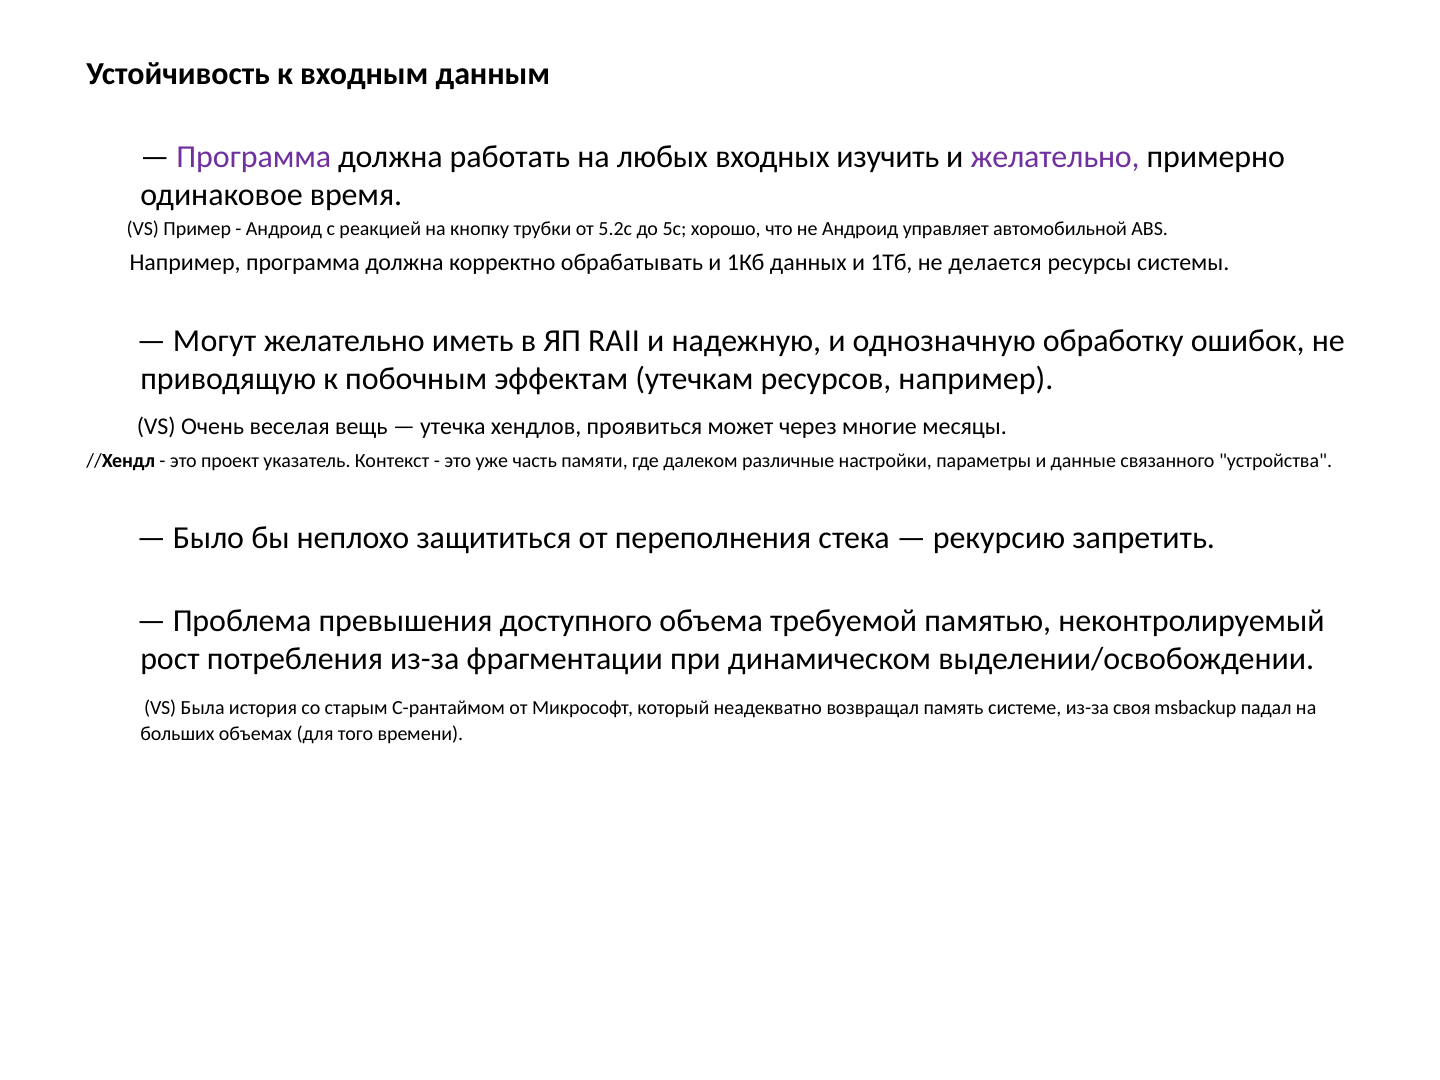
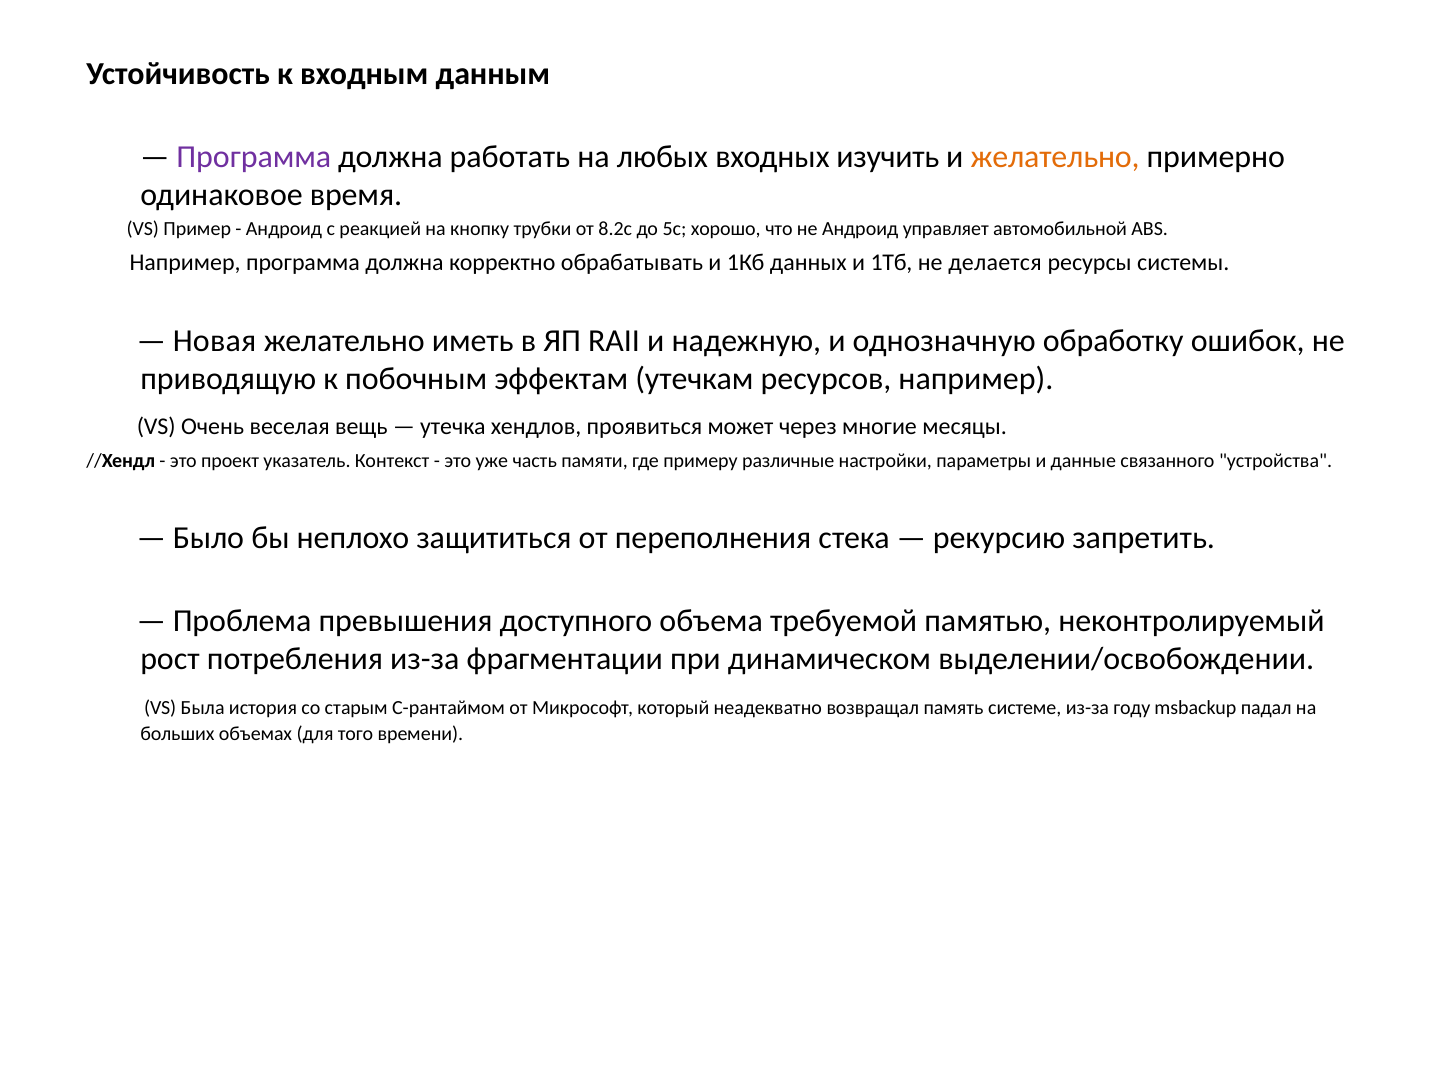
желательно at (1055, 157) colour: purple -> orange
5.2с: 5.2с -> 8.2с
Могут: Могут -> Новая
далеком: далеком -> примеру
своя: своя -> году
